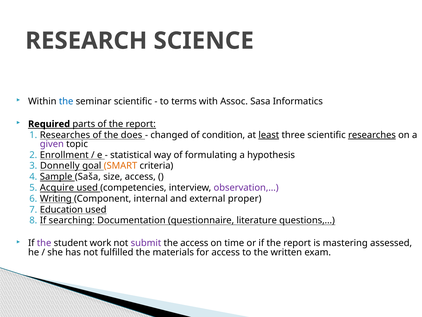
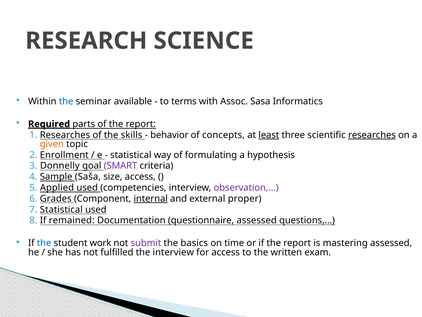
seminar scientific: scientific -> available
Required underline: none -> present
does: does -> skills
changed: changed -> behavior
condition: condition -> concepts
given colour: purple -> orange
SMART colour: orange -> purple
Acquire: Acquire -> Applied
Writing: Writing -> Grades
internal underline: none -> present
Education at (61, 209): Education -> Statistical
searching: searching -> remained
questionnaire literature: literature -> assessed
the at (44, 243) colour: purple -> blue
the access: access -> basics
the materials: materials -> interview
